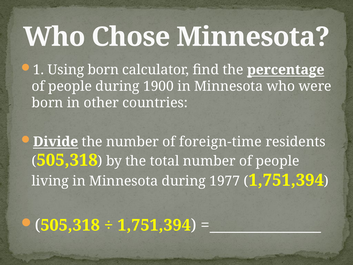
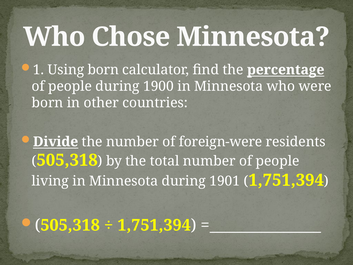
foreign-time: foreign-time -> foreign-were
1977: 1977 -> 1901
